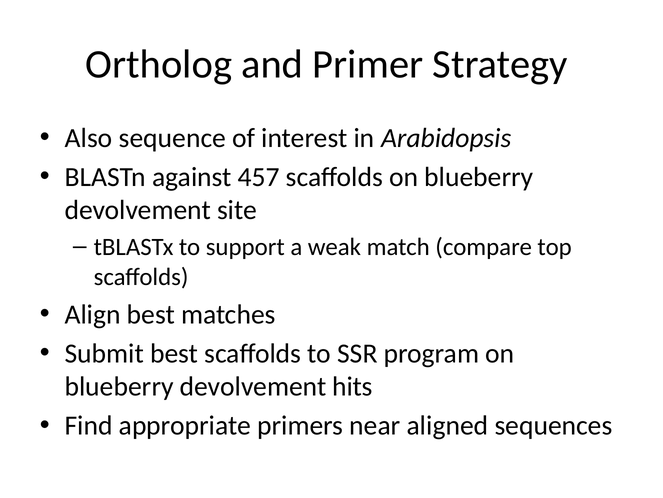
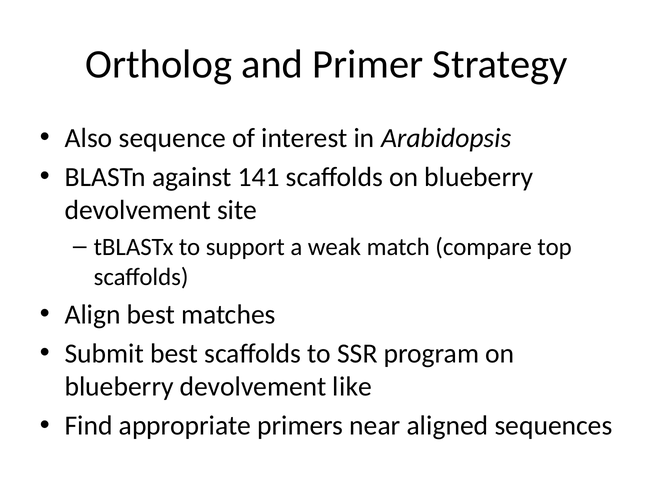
457: 457 -> 141
hits: hits -> like
